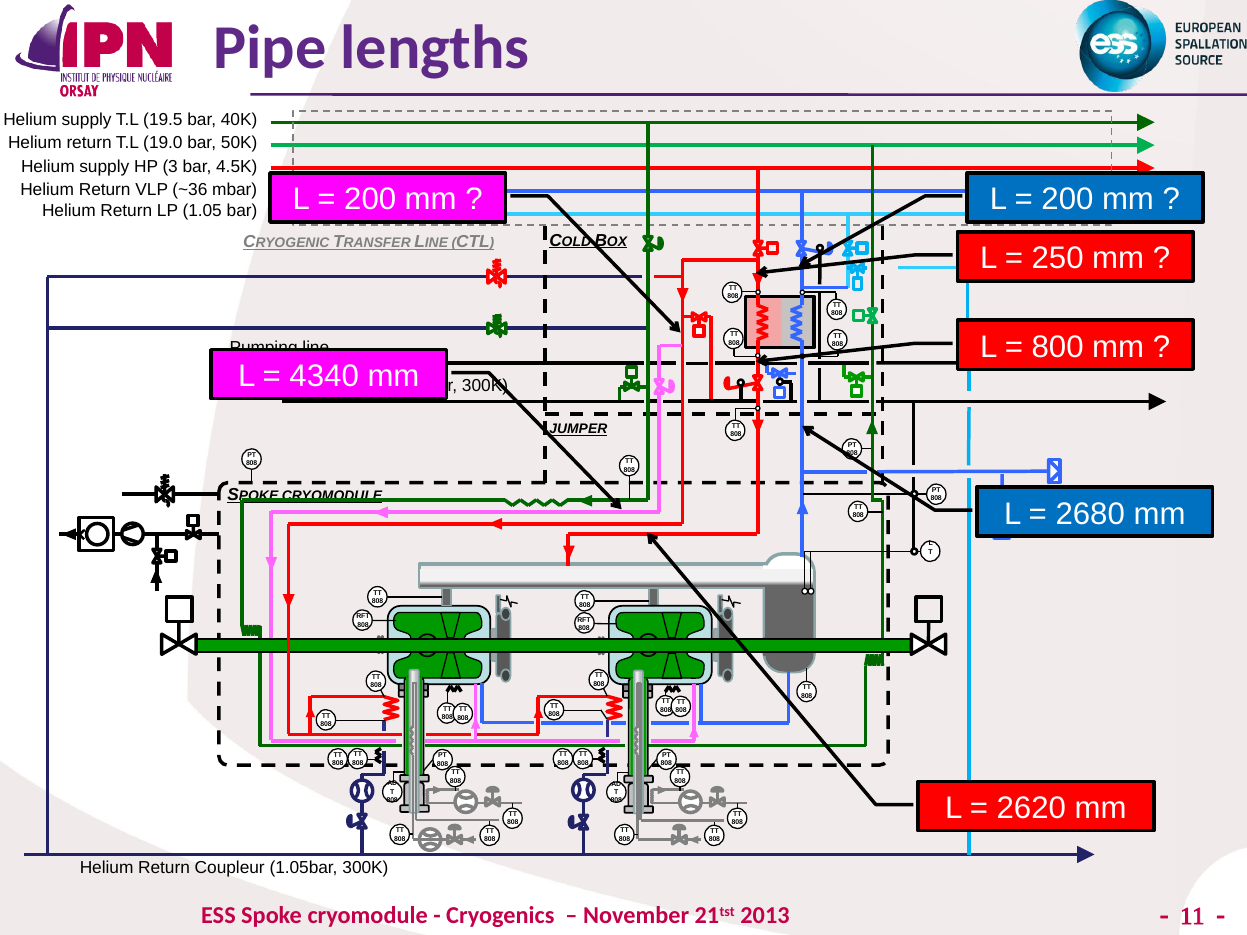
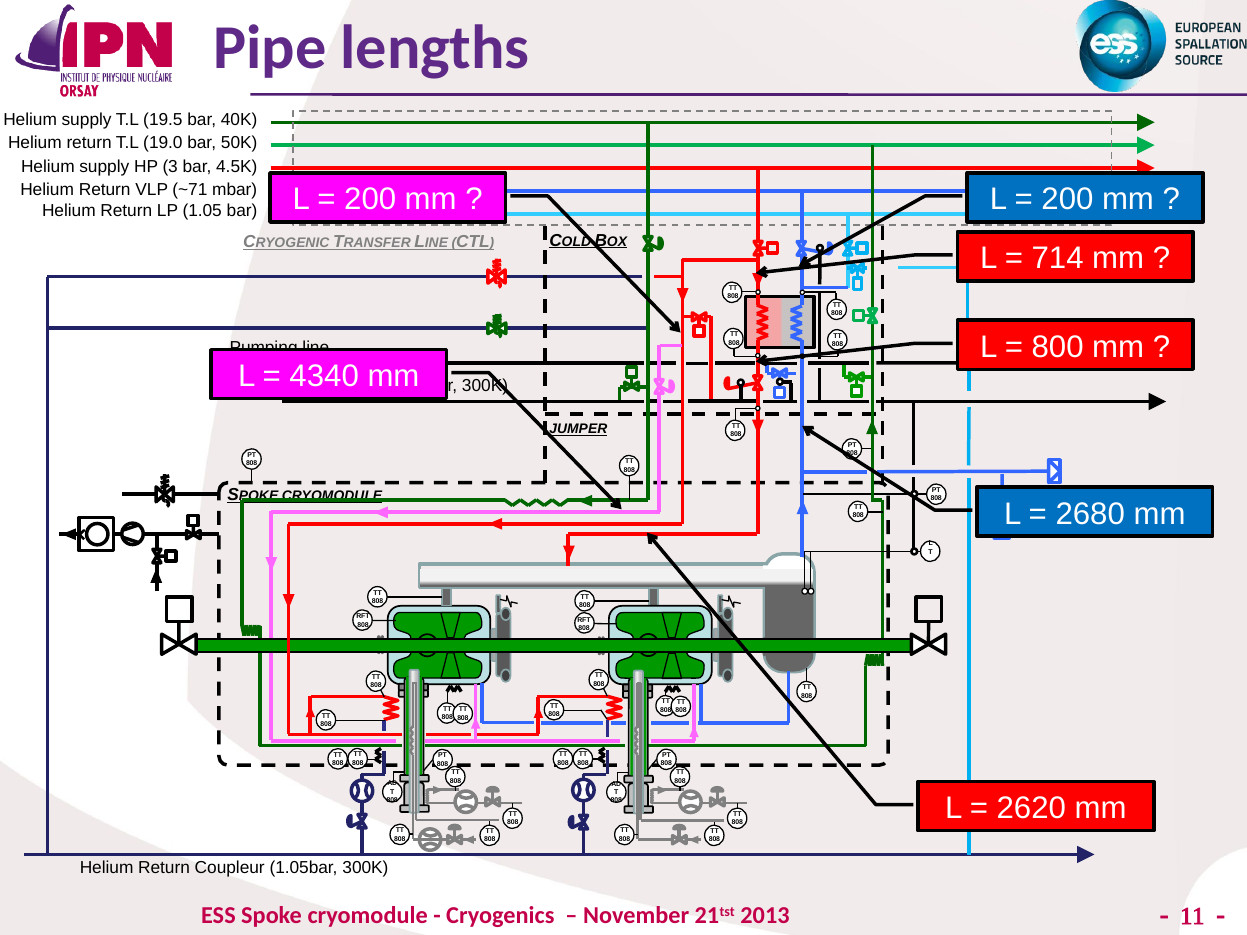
~36: ~36 -> ~71
250: 250 -> 714
